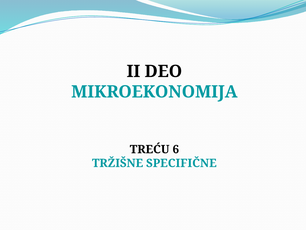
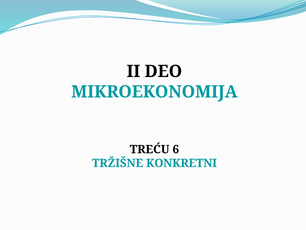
SPECIFIČNE: SPECIFIČNE -> KONKRETNI
